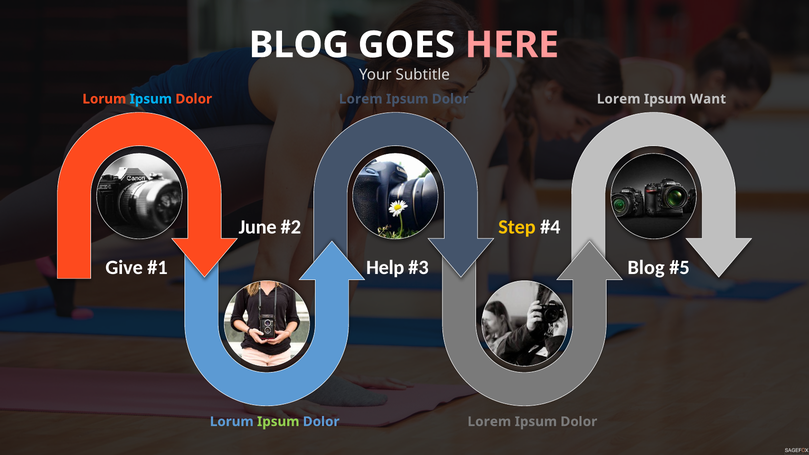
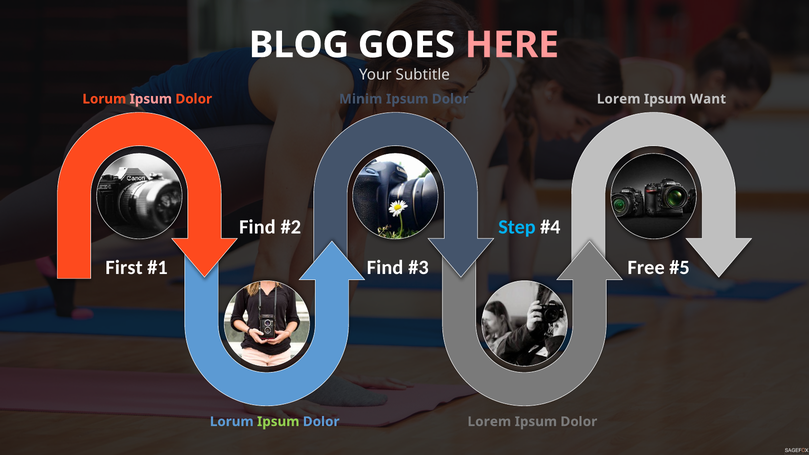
Ipsum at (151, 99) colour: light blue -> pink
Lorem at (361, 99): Lorem -> Minim
June at (258, 227): June -> Find
Step colour: yellow -> light blue
Give: Give -> First
Help at (385, 267): Help -> Find
Blog at (646, 267): Blog -> Free
